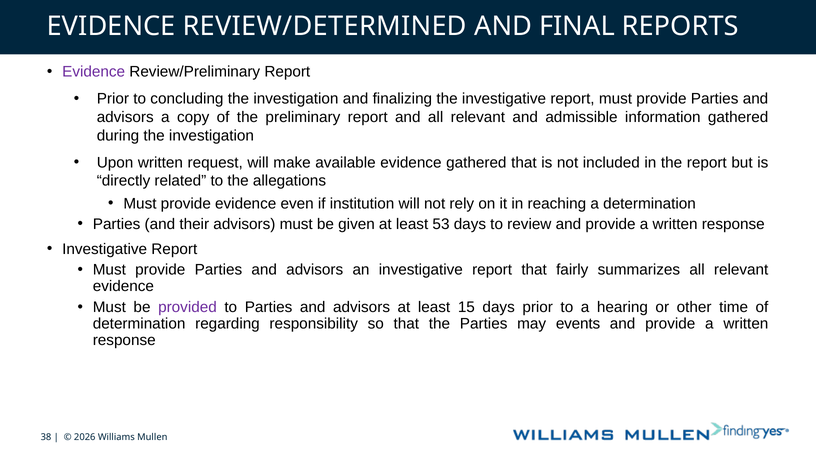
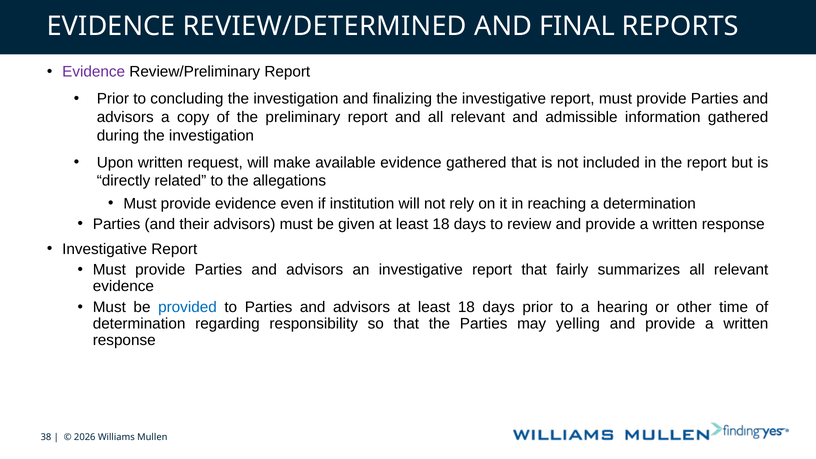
given at least 53: 53 -> 18
provided colour: purple -> blue
advisors at least 15: 15 -> 18
events: events -> yelling
